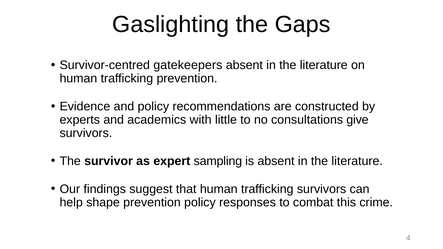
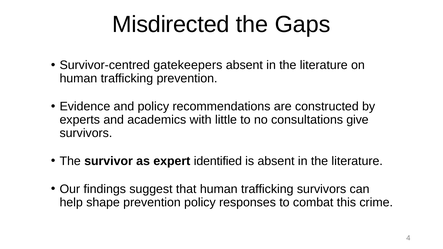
Gaslighting: Gaslighting -> Misdirected
sampling: sampling -> identified
